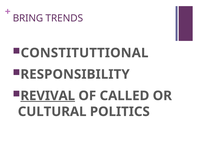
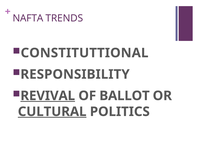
BRING: BRING -> NAFTA
CALLED: CALLED -> BALLOT
CULTURAL underline: none -> present
